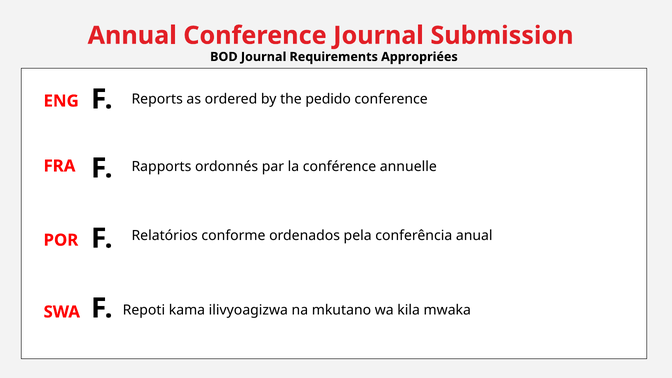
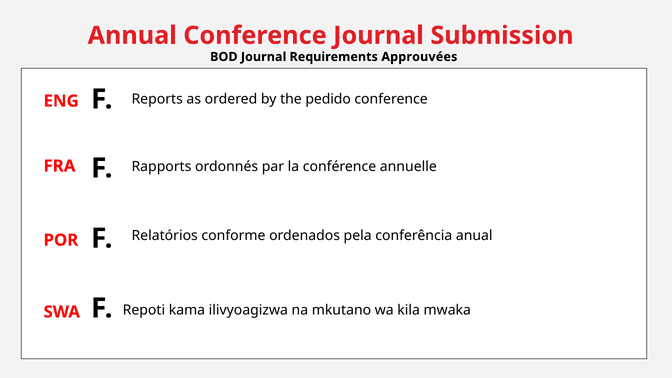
Appropriées: Appropriées -> Approuvées
